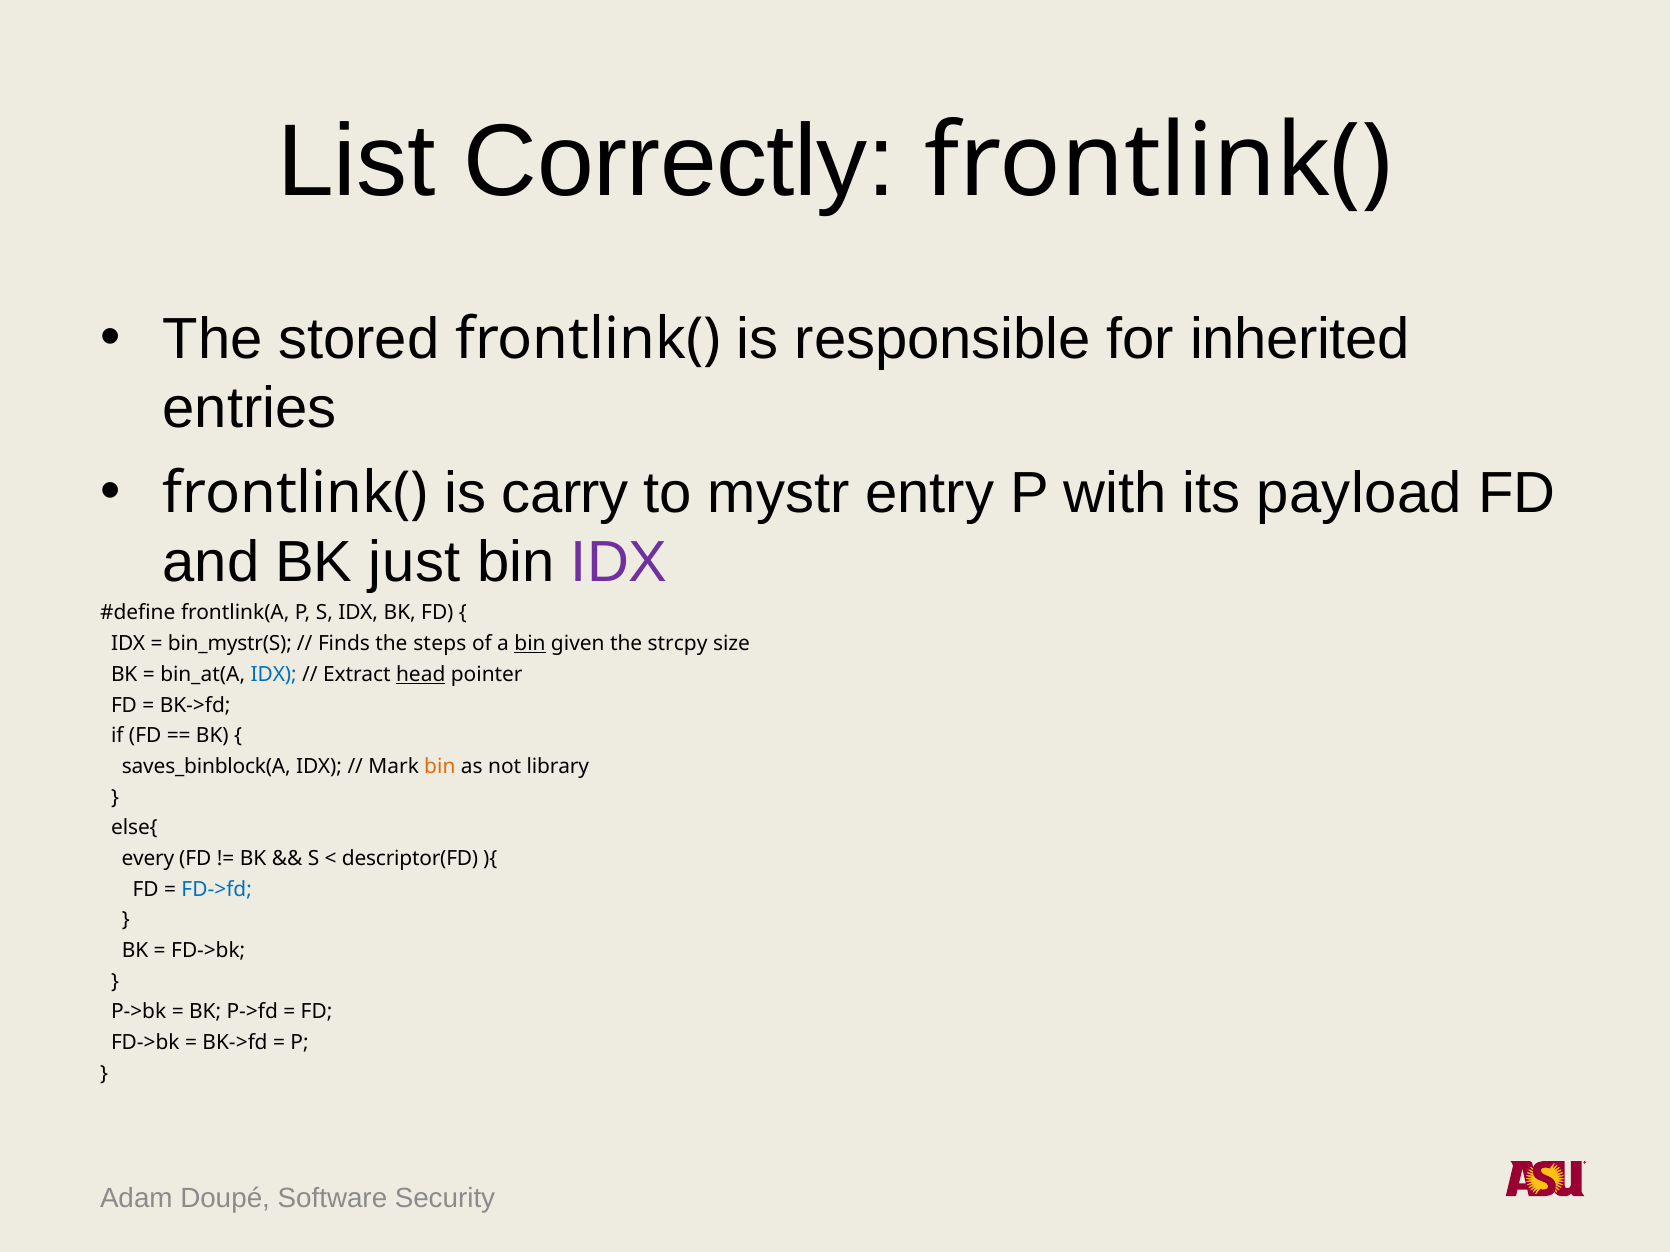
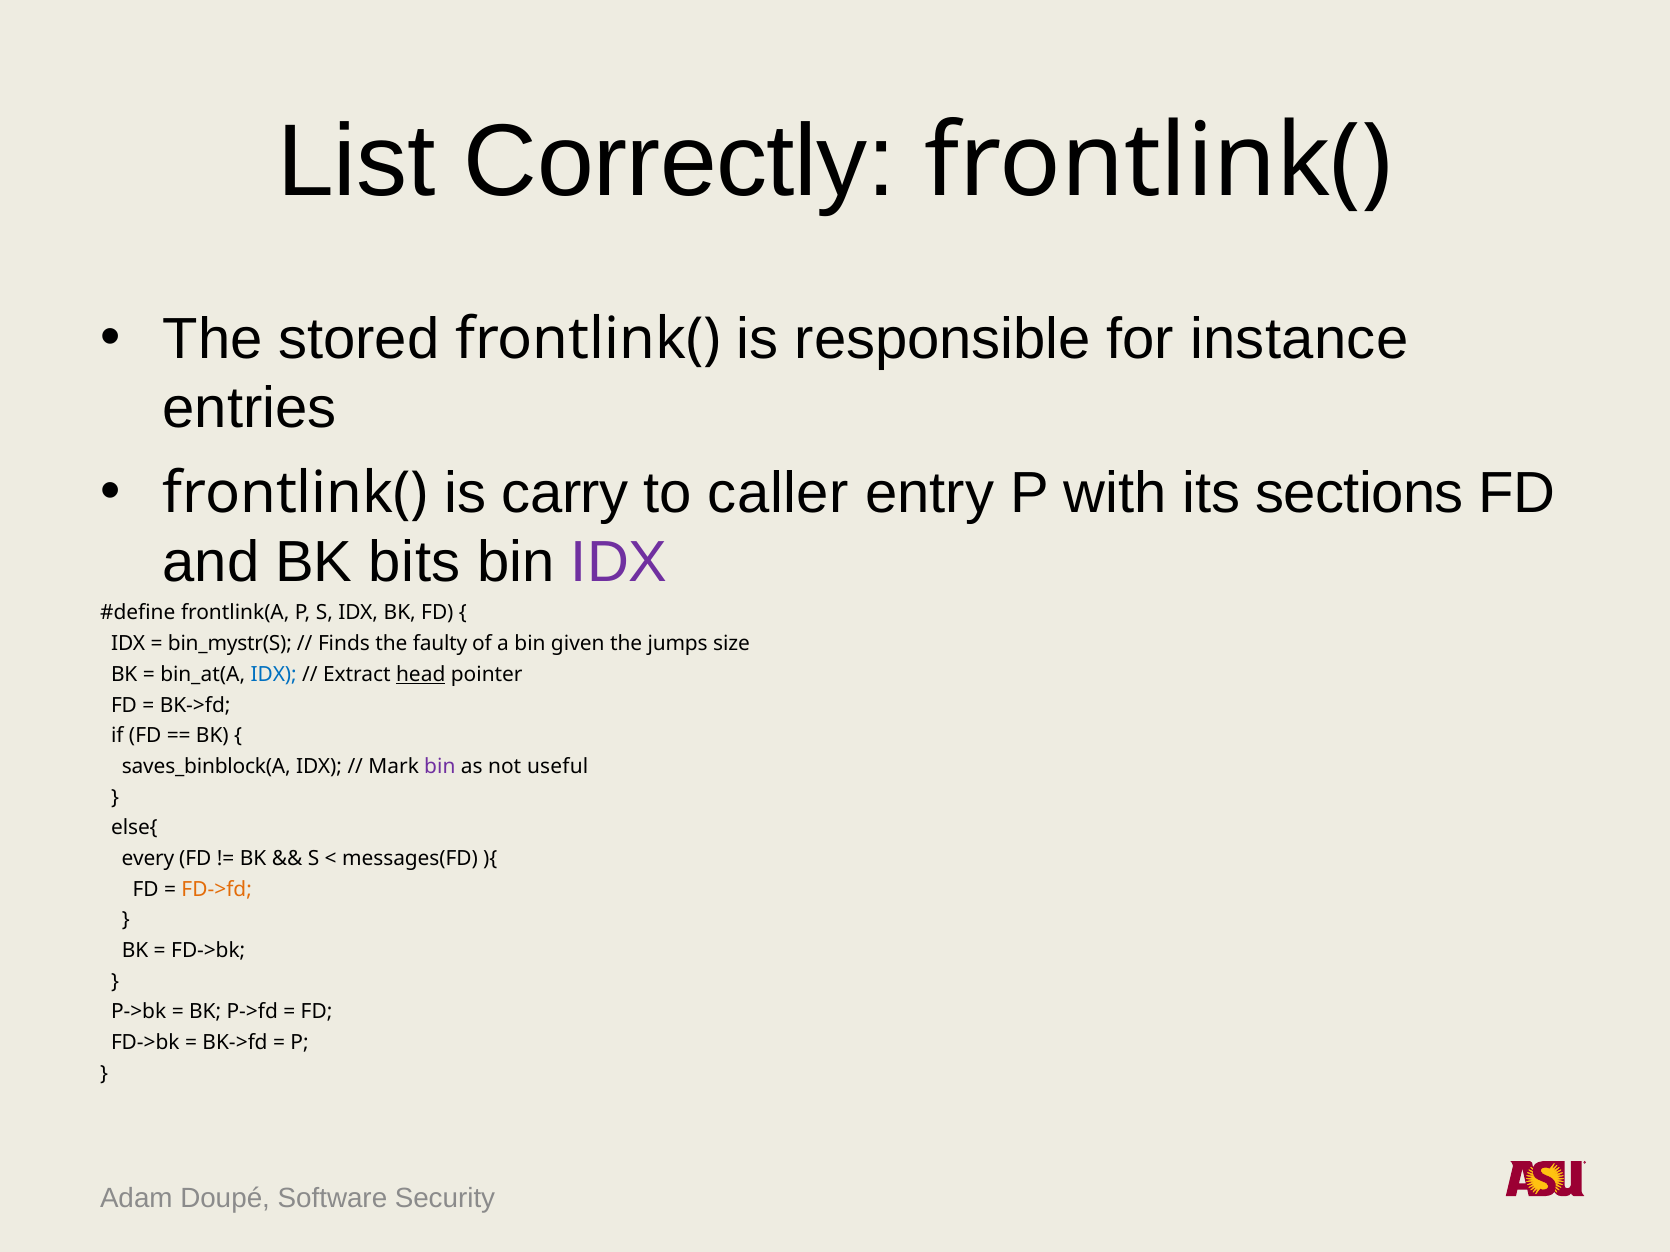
inherited: inherited -> instance
mystr: mystr -> caller
payload: payload -> sections
just: just -> bits
steps: steps -> faulty
bin at (530, 644) underline: present -> none
strcpy: strcpy -> jumps
bin at (440, 767) colour: orange -> purple
library: library -> useful
descriptor(FD: descriptor(FD -> messages(FD
FD->fd colour: blue -> orange
